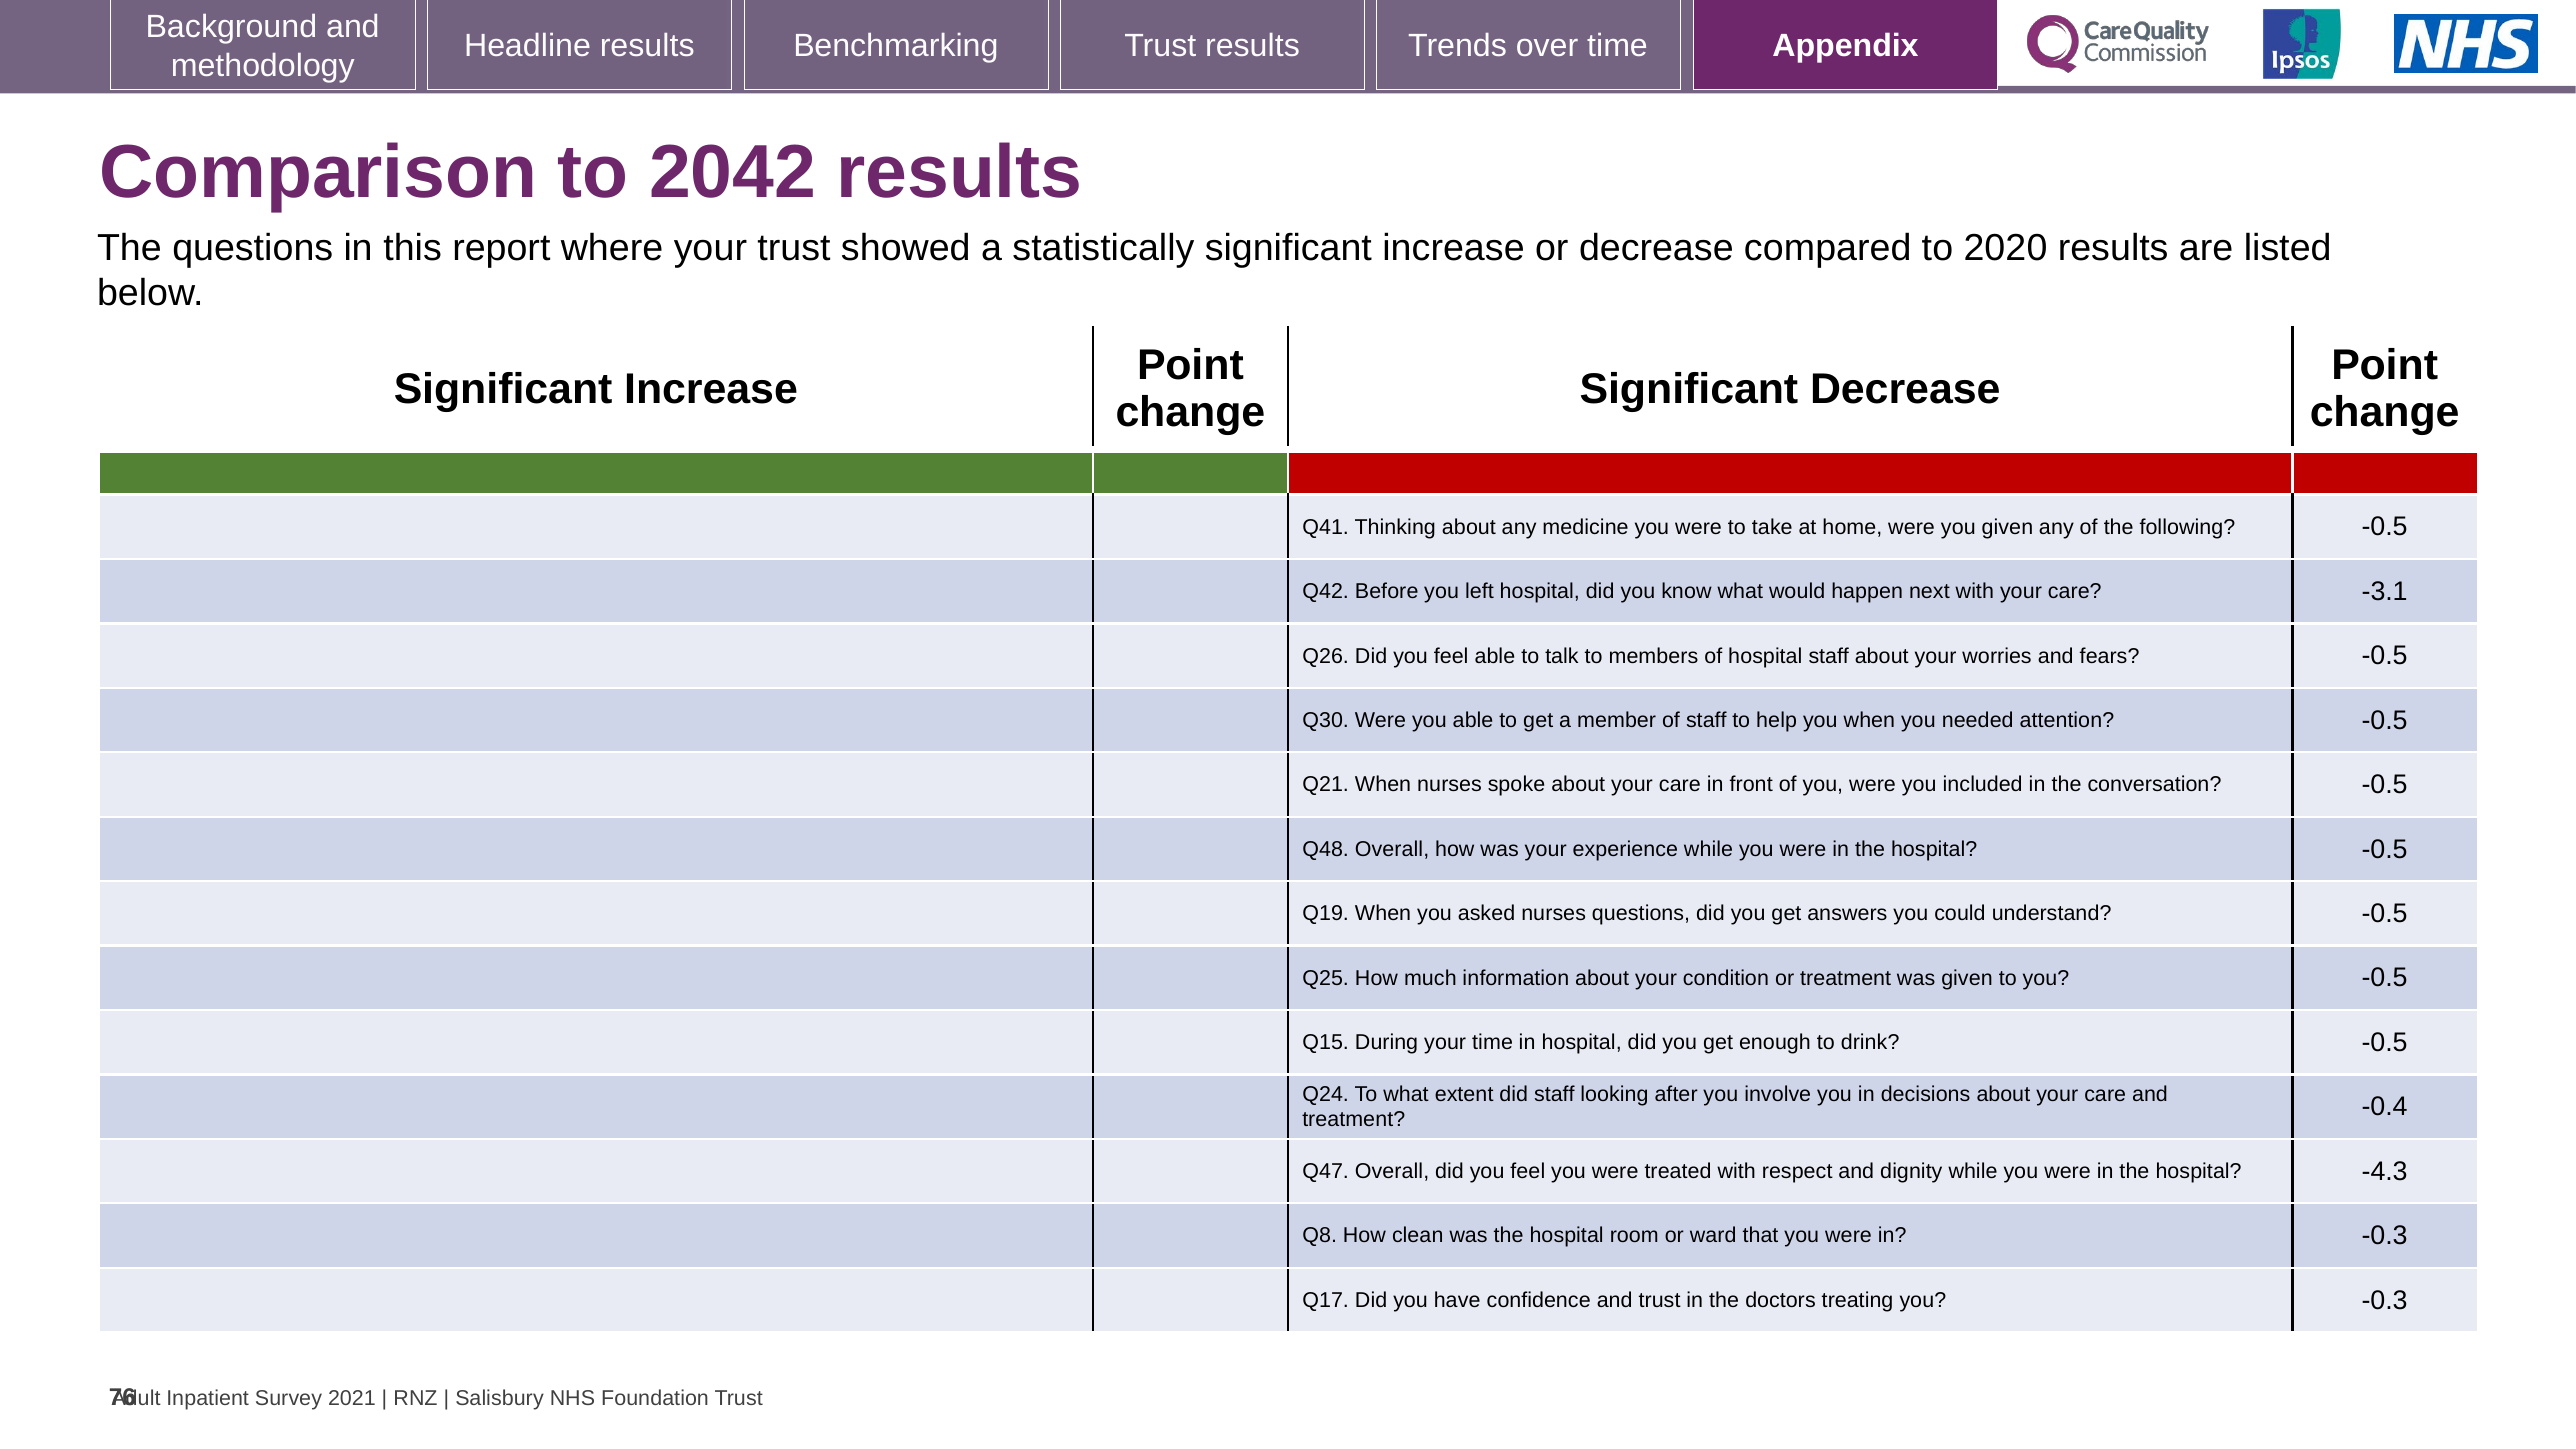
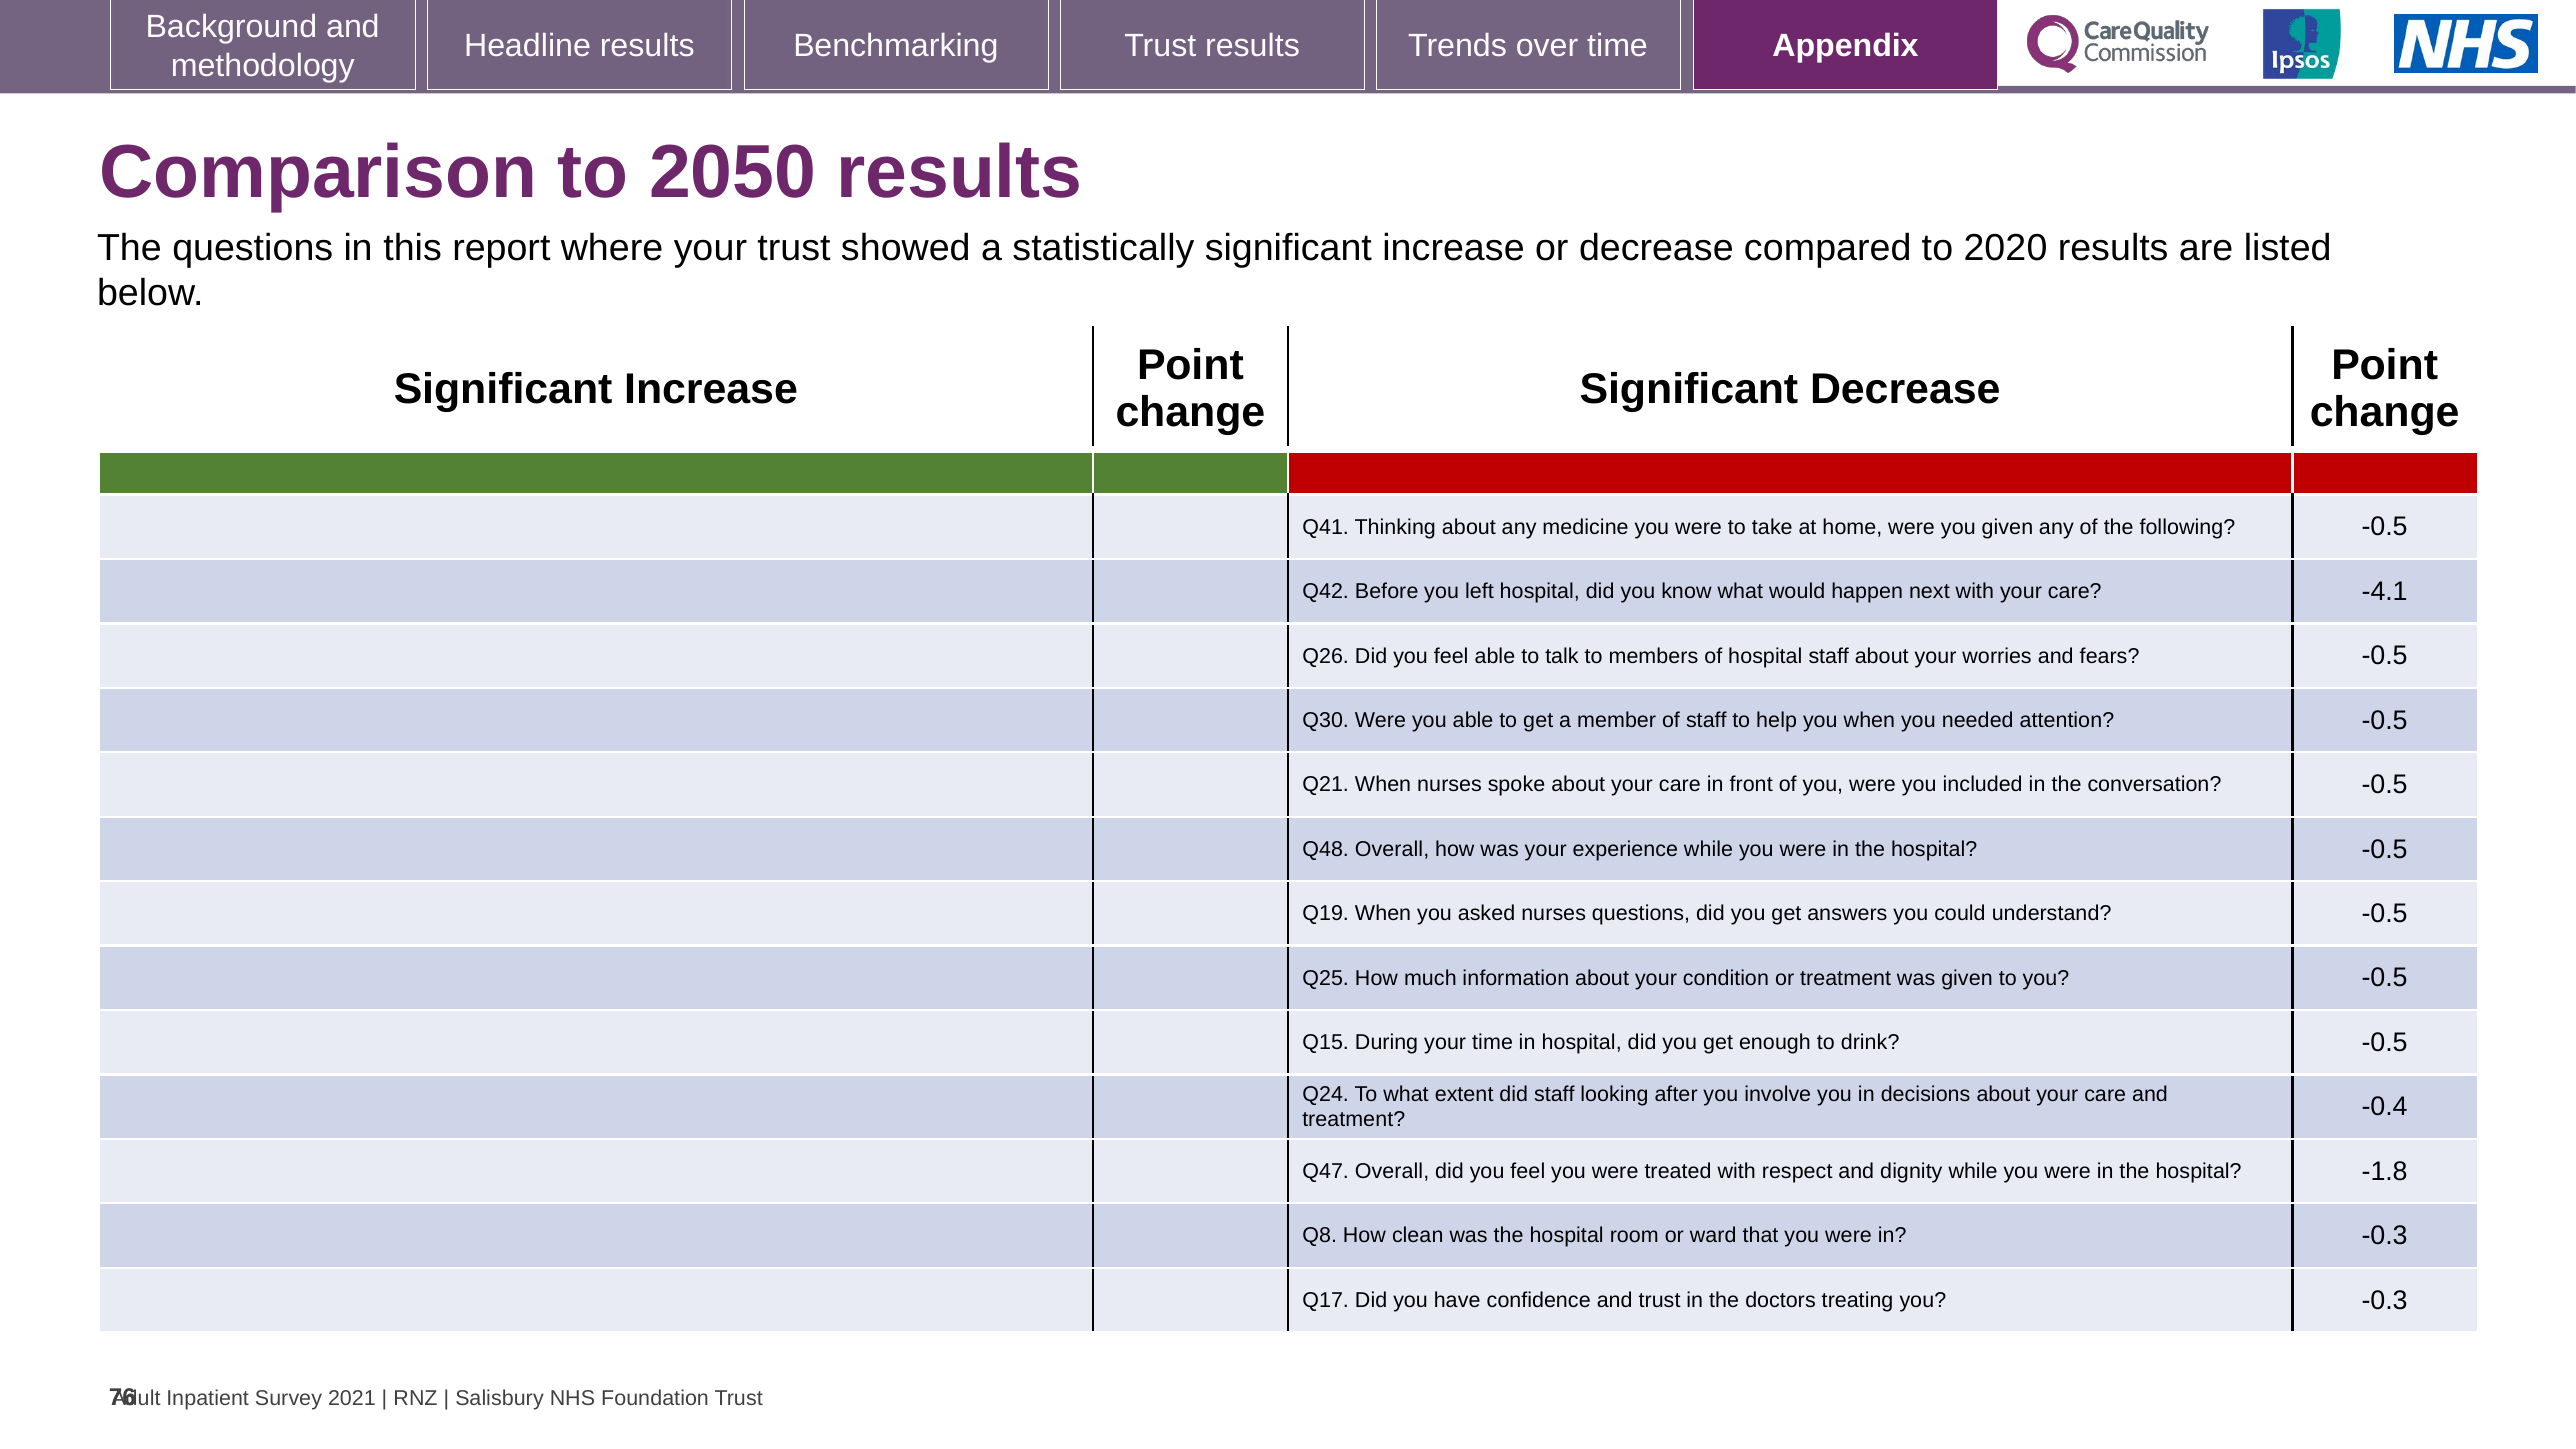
2042: 2042 -> 2050
-3.1: -3.1 -> -4.1
-4.3: -4.3 -> -1.8
